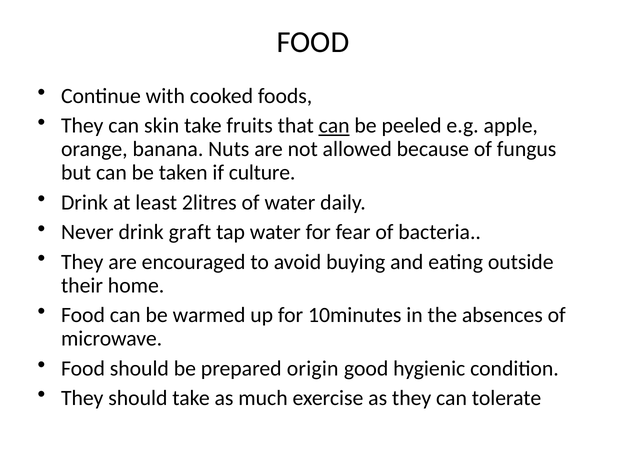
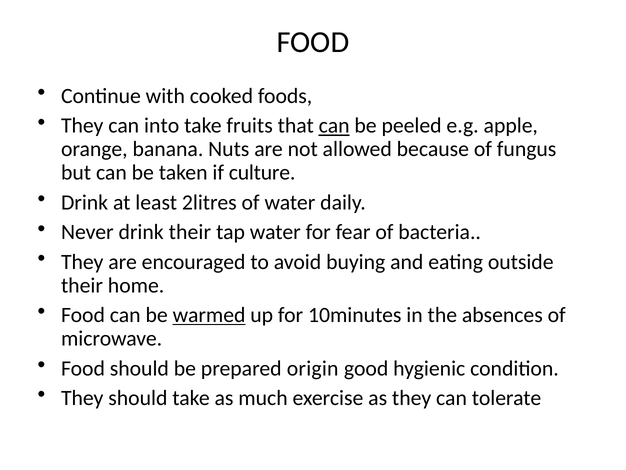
skin: skin -> into
drink graft: graft -> their
warmed underline: none -> present
